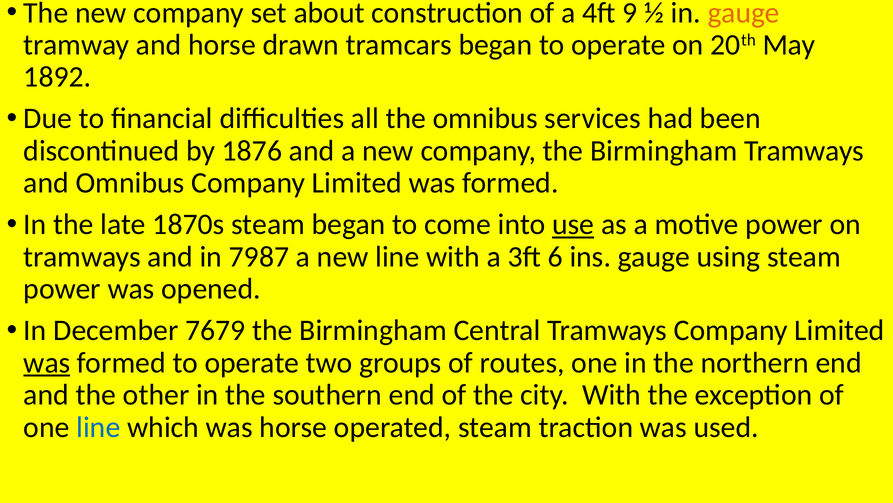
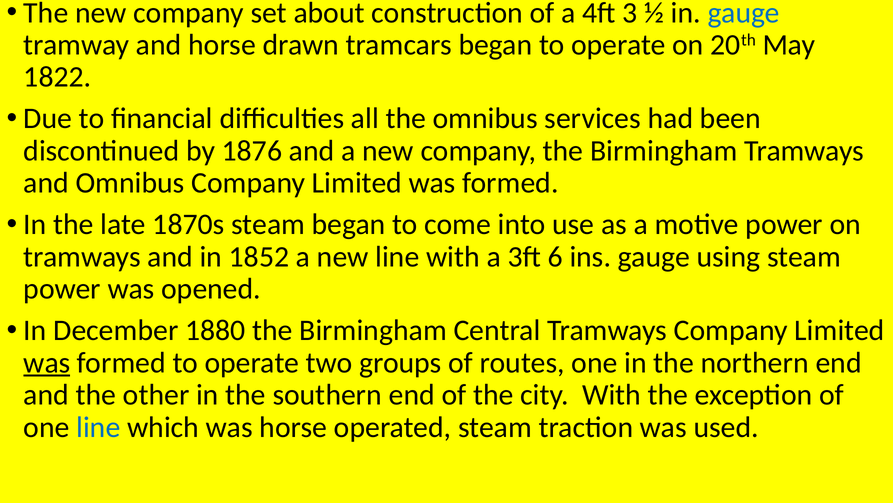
9: 9 -> 3
gauge at (744, 13) colour: orange -> blue
1892: 1892 -> 1822
use underline: present -> none
7987: 7987 -> 1852
7679: 7679 -> 1880
